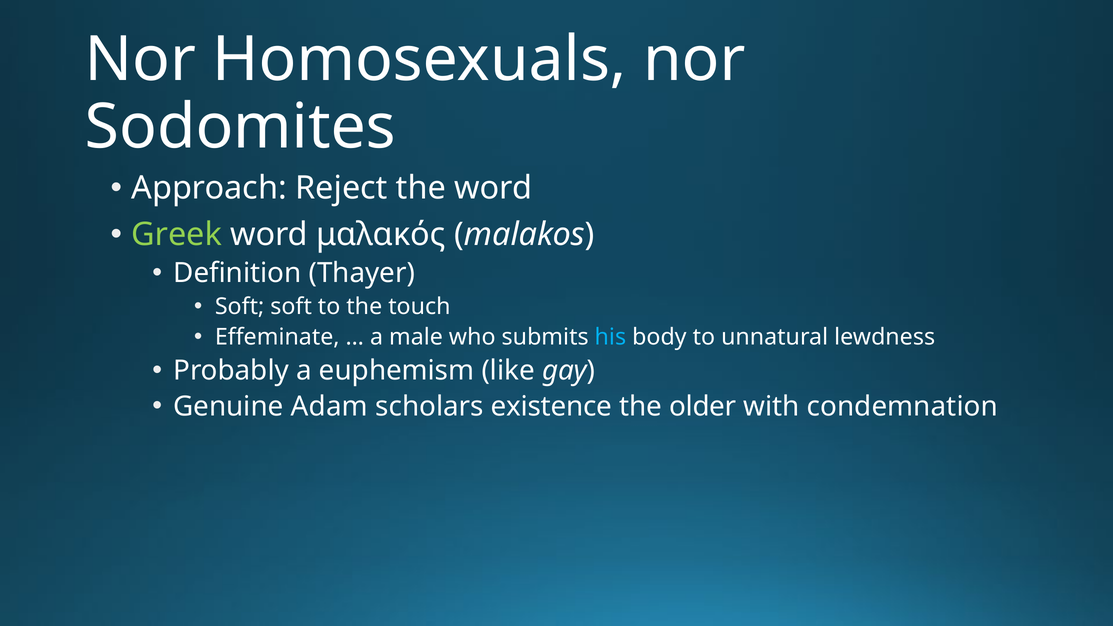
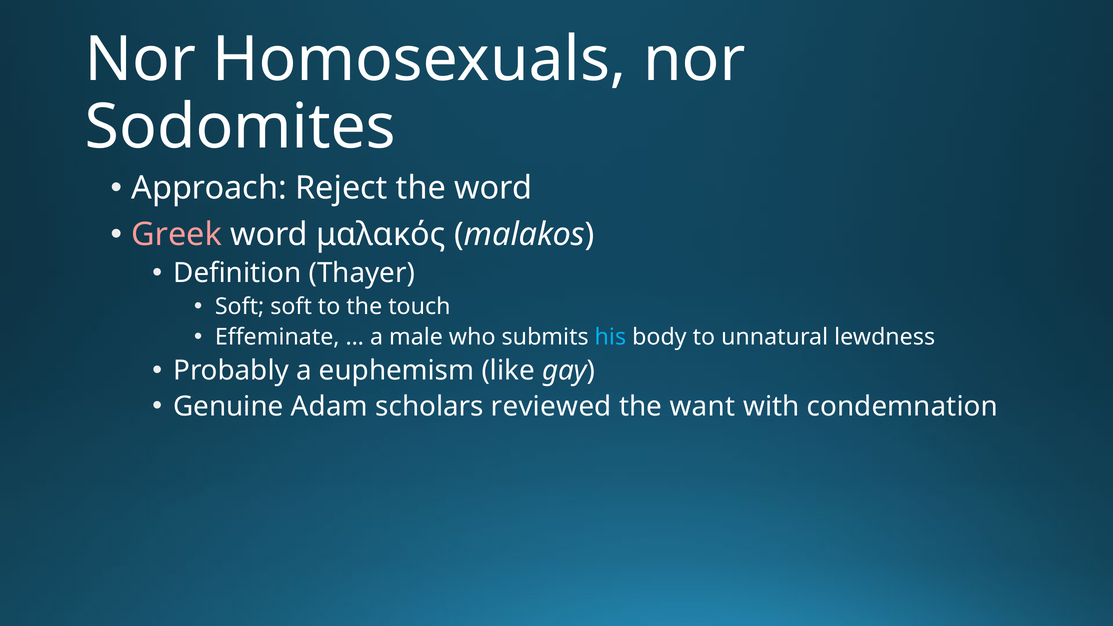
Greek colour: light green -> pink
existence: existence -> reviewed
older: older -> want
